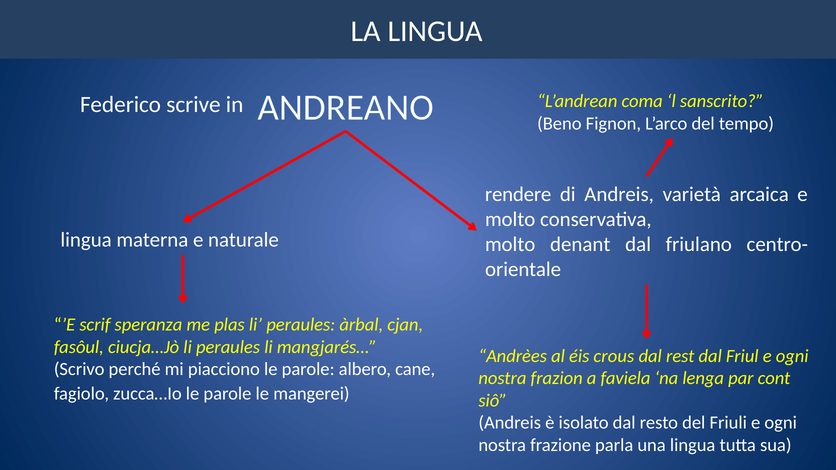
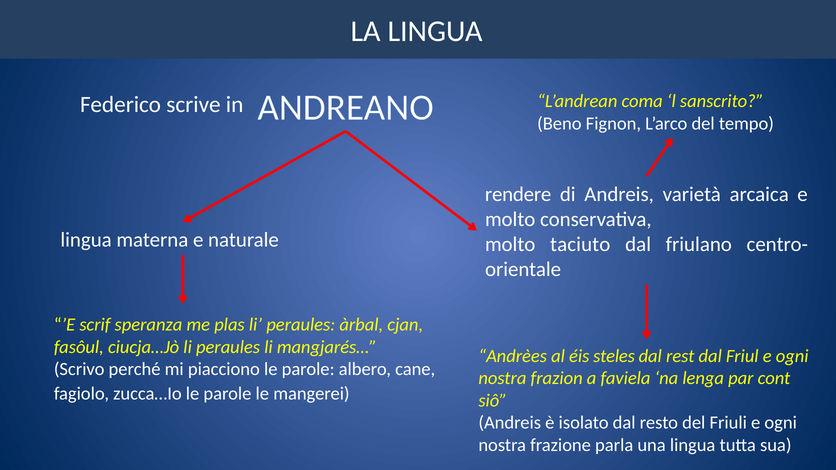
denant: denant -> taciuto
crous: crous -> steles
